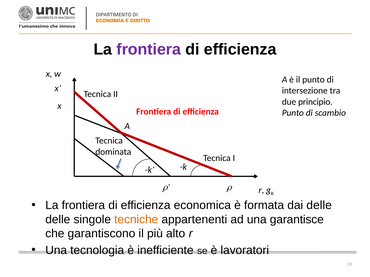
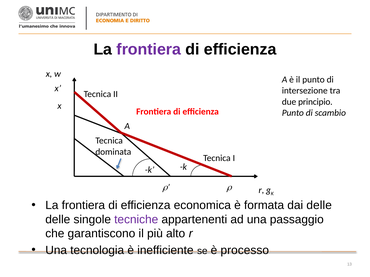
tecniche colour: orange -> purple
garantisce: garantisce -> passaggio
lavoratori: lavoratori -> processo
